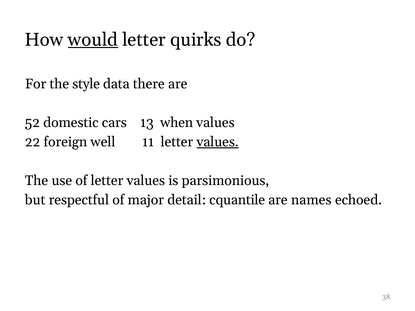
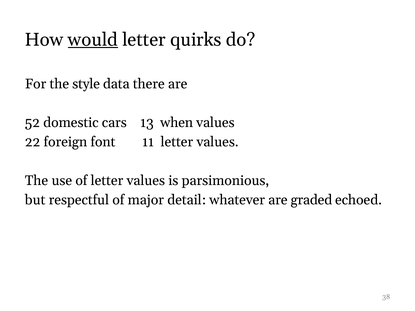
well: well -> font
values at (218, 142) underline: present -> none
cquantile: cquantile -> whatever
names: names -> graded
